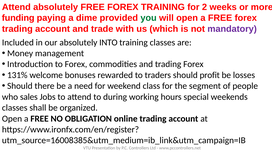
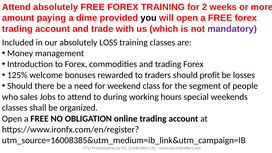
funding: funding -> amount
you colour: green -> black
INTO: INTO -> LOSS
131%: 131% -> 125%
